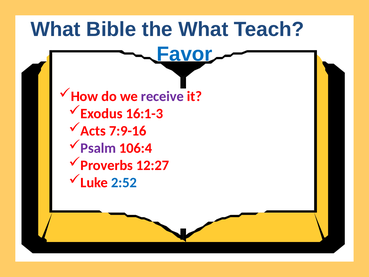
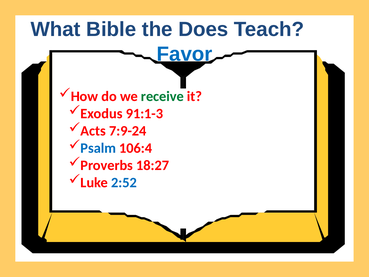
the What: What -> Does
receive colour: purple -> green
16:1-3: 16:1-3 -> 91:1-3
7:9-16: 7:9-16 -> 7:9-24
Psalm colour: purple -> blue
12:27: 12:27 -> 18:27
